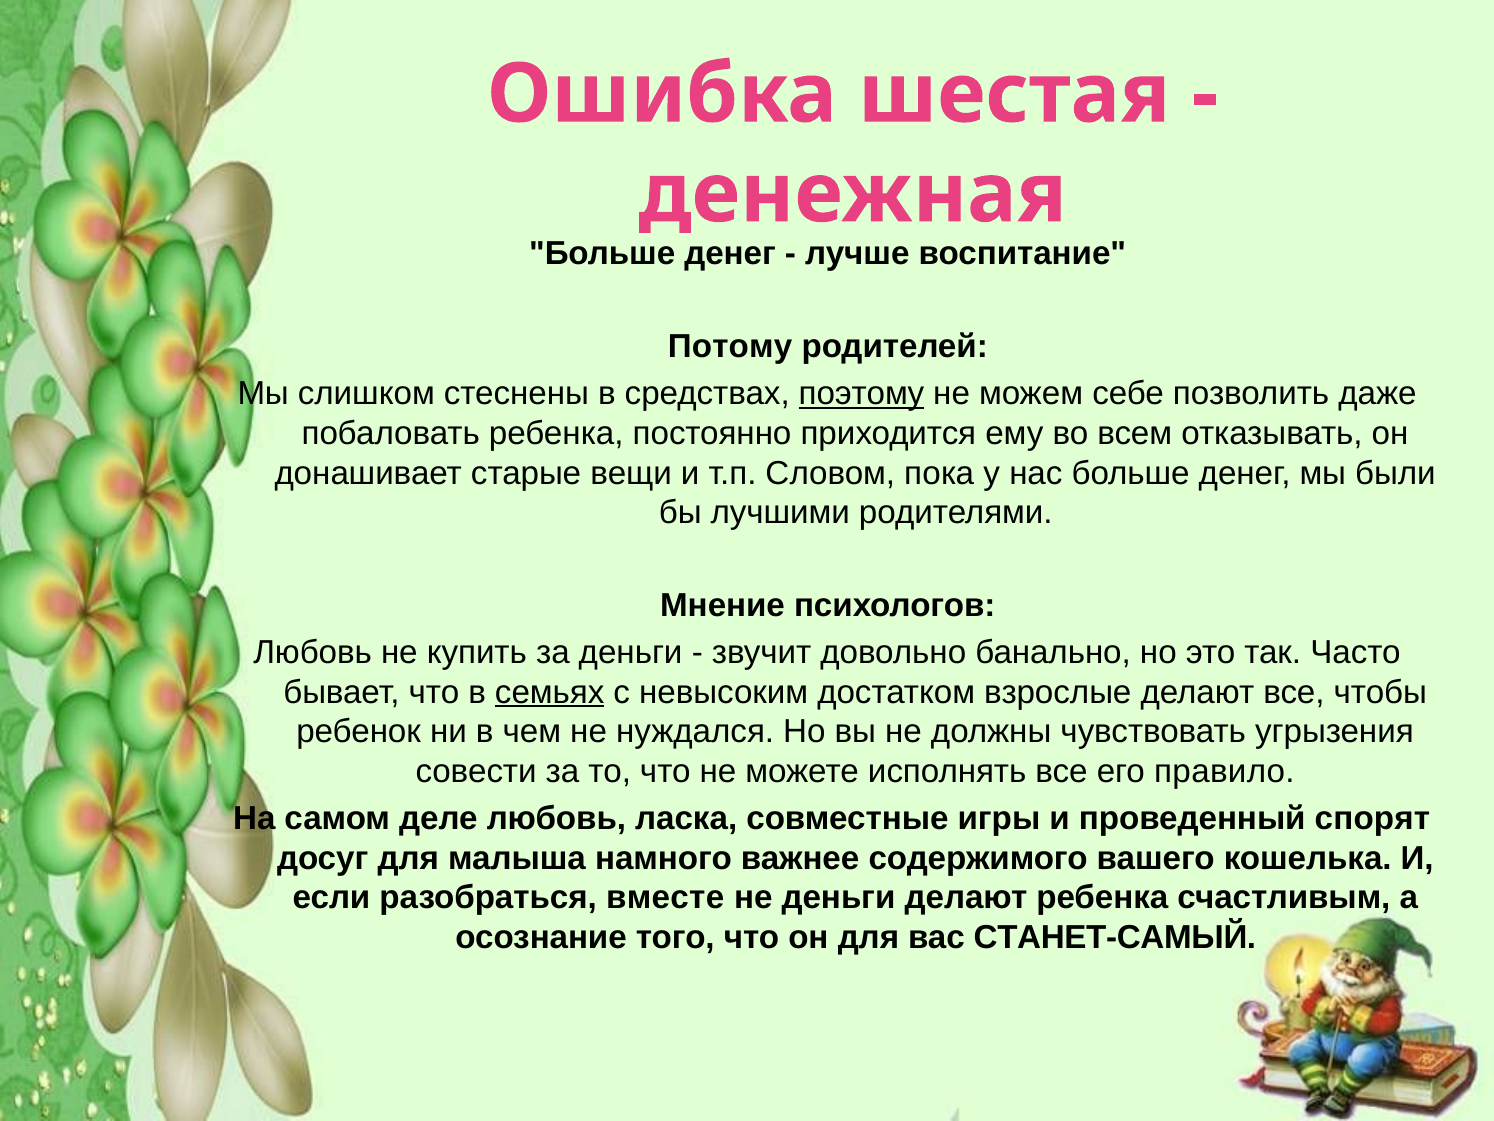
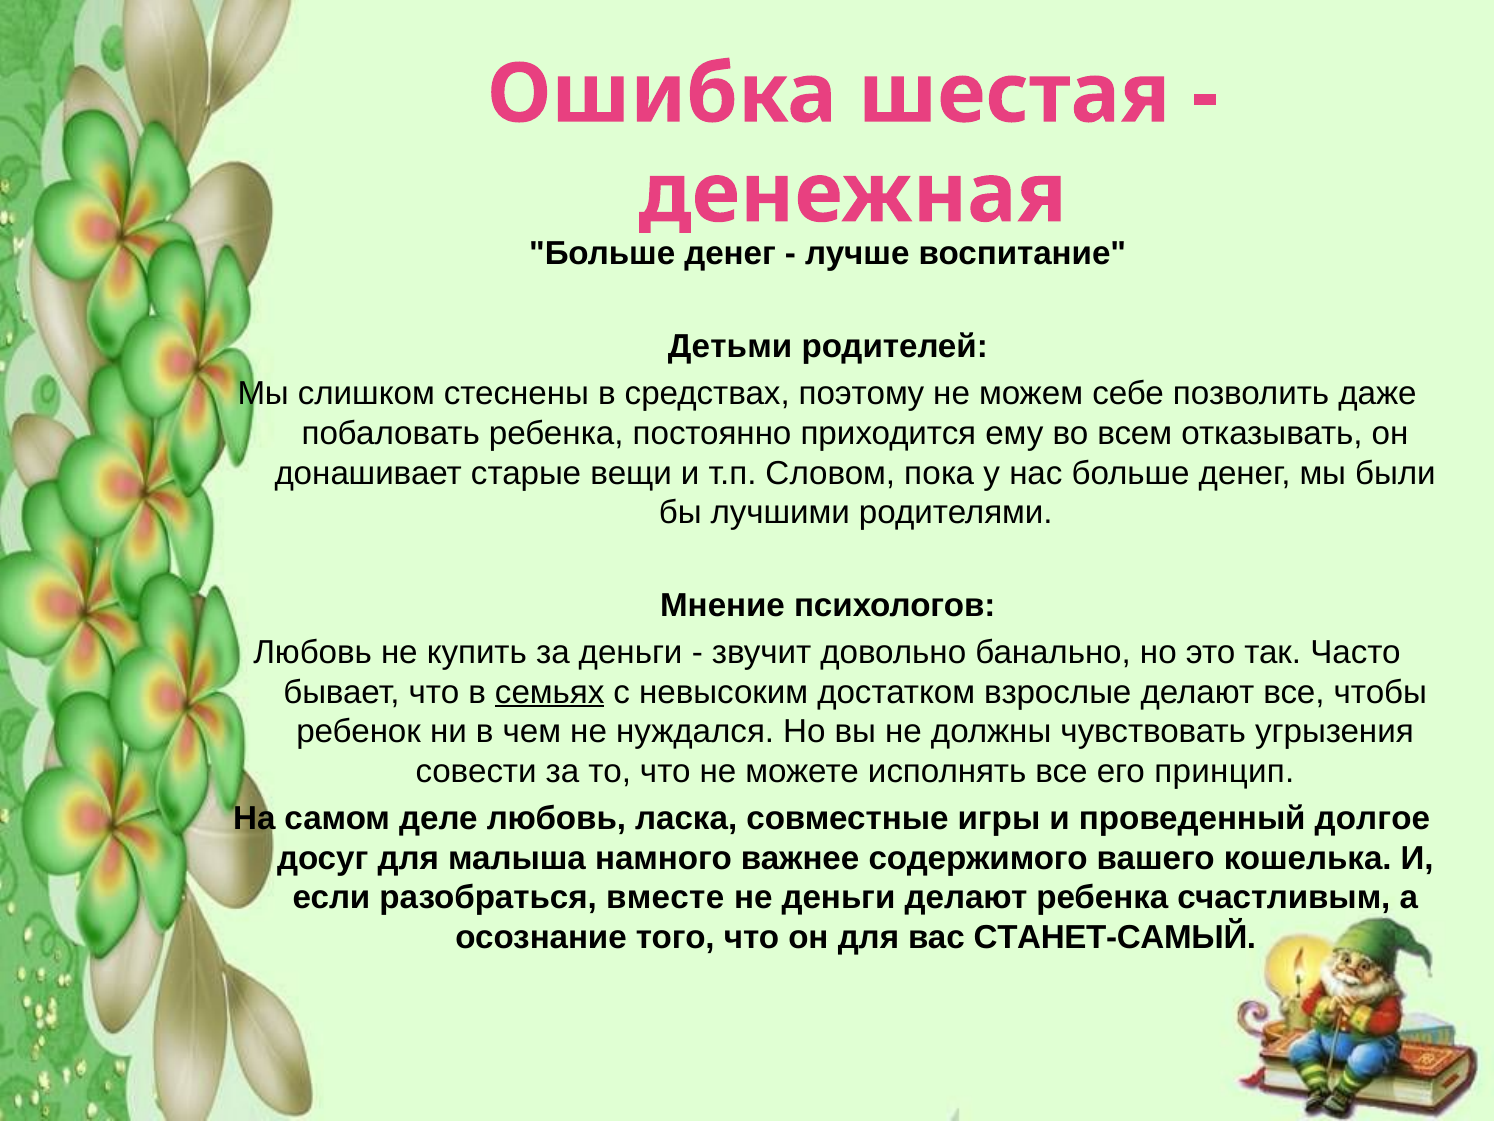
Потому: Потому -> Детьми
поэтому underline: present -> none
правило: правило -> принцип
спорят: спорят -> долгое
